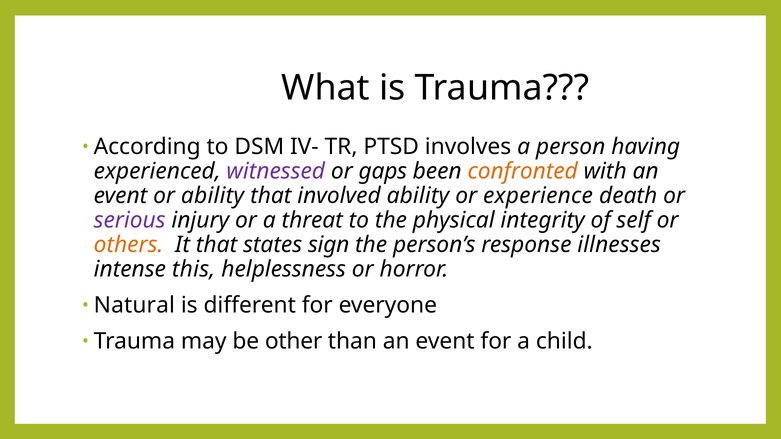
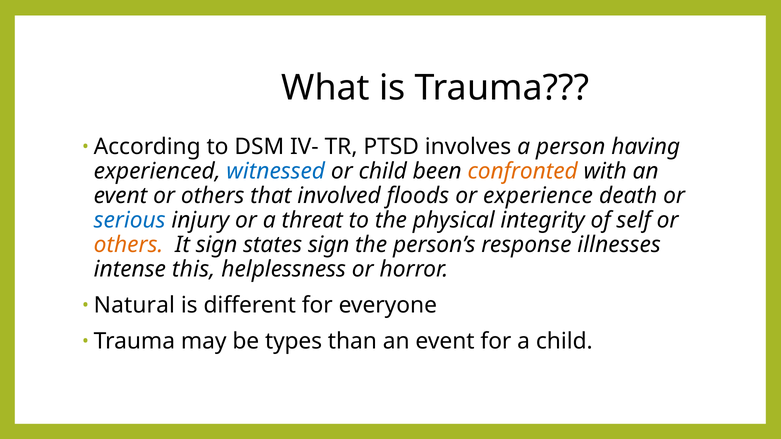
witnessed colour: purple -> blue
or gaps: gaps -> child
event or ability: ability -> others
involved ability: ability -> floods
serious colour: purple -> blue
It that: that -> sign
other: other -> types
